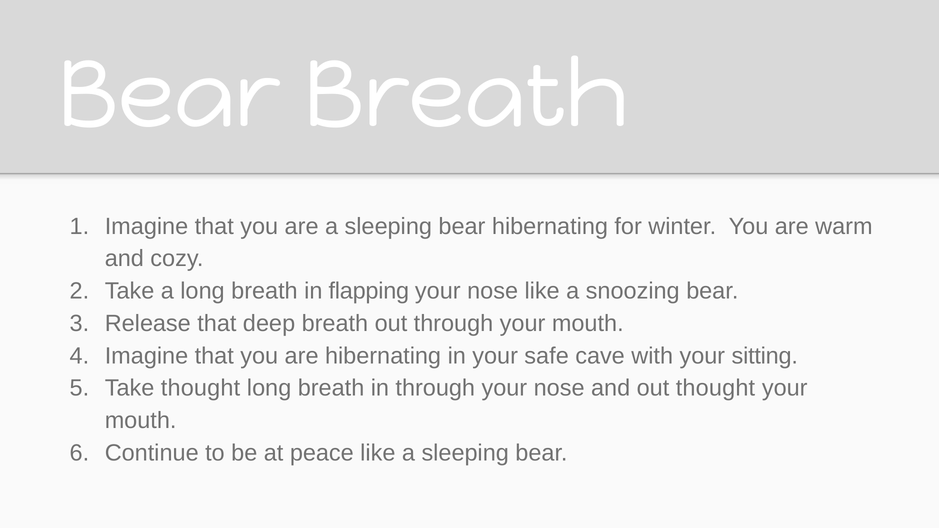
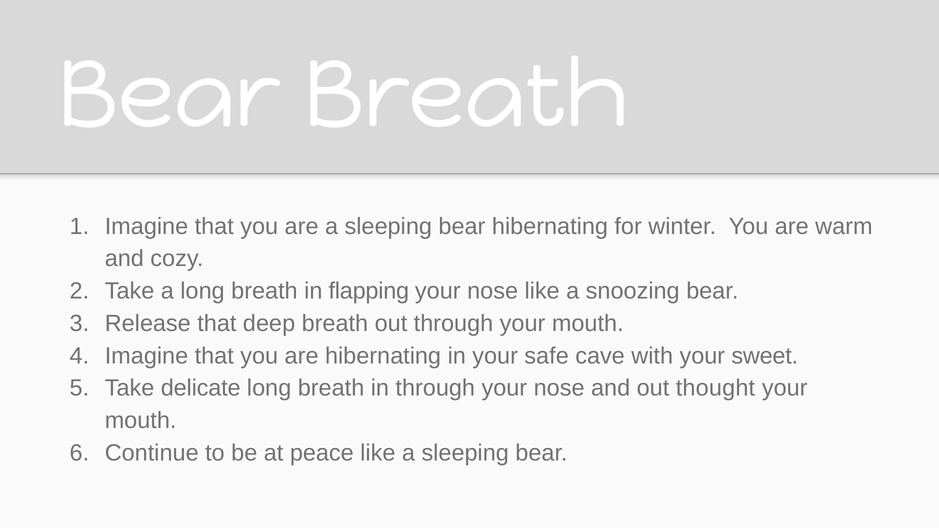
sitting: sitting -> sweet
Take thought: thought -> delicate
